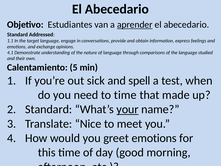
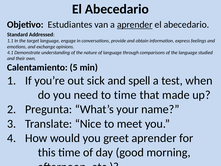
Standard at (49, 109): Standard -> Pregunta
your underline: present -> none
greet emotions: emotions -> aprender
